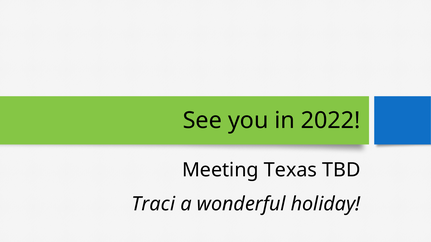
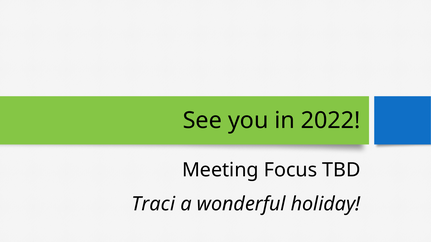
Texas: Texas -> Focus
